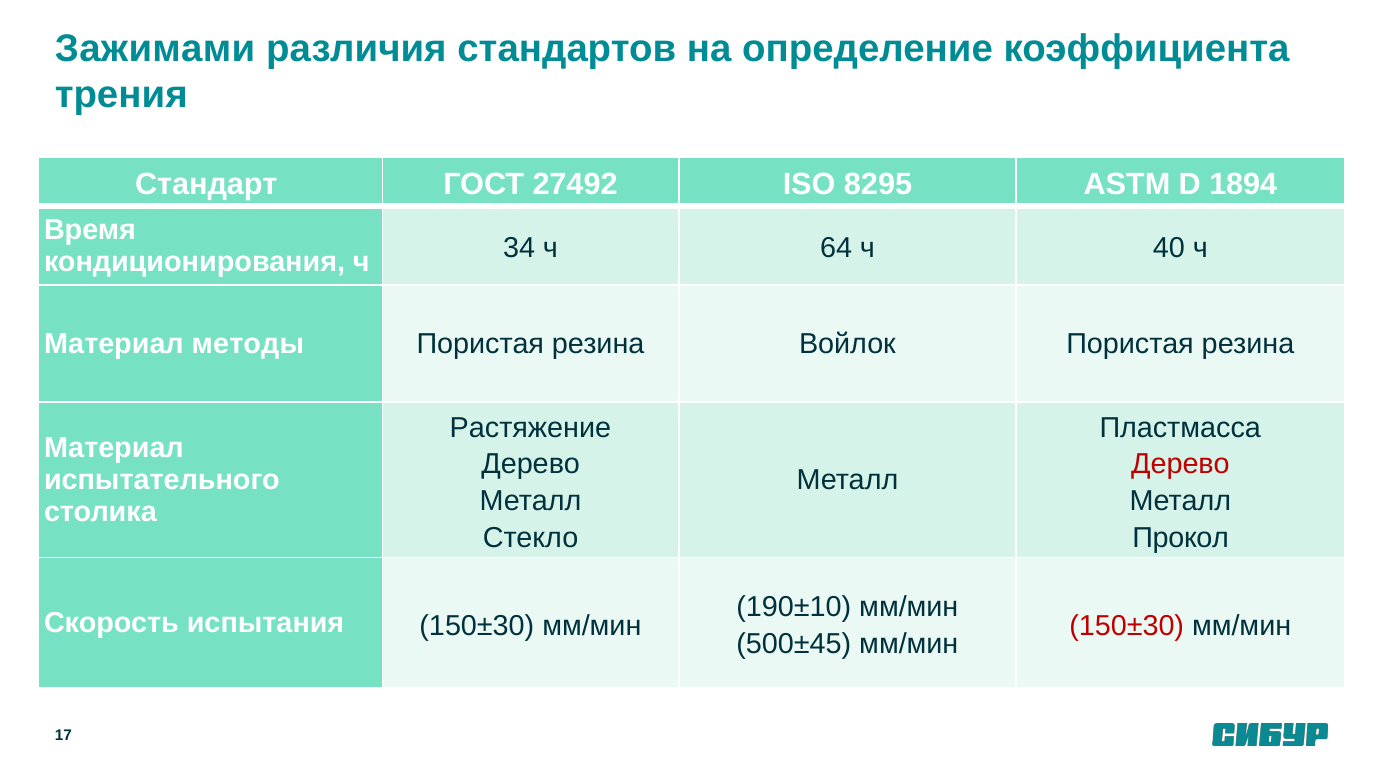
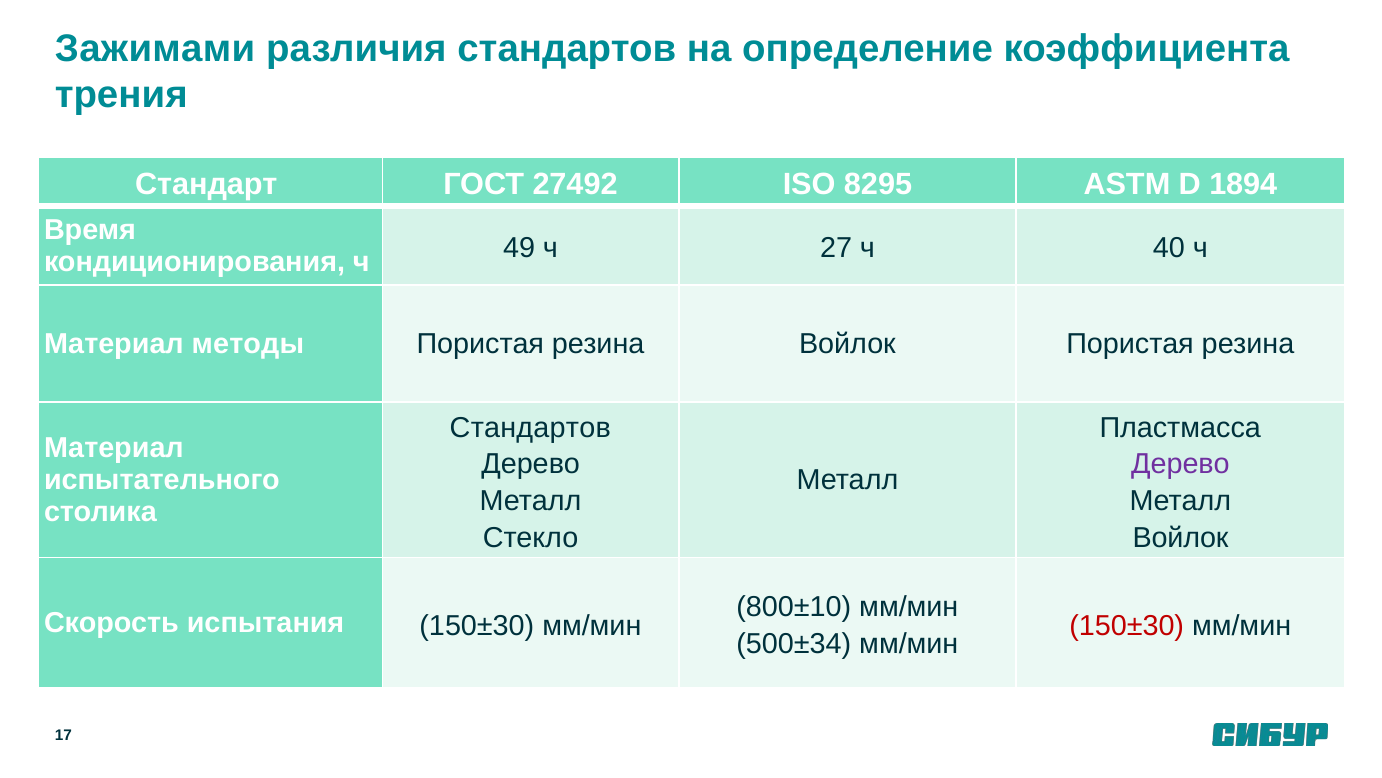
34: 34 -> 49
64: 64 -> 27
Растяжение at (530, 427): Растяжение -> Стандартов
Дерево at (1180, 464) colour: red -> purple
Прокол at (1181, 538): Прокол -> Войлок
190±10: 190±10 -> 800±10
500±45: 500±45 -> 500±34
